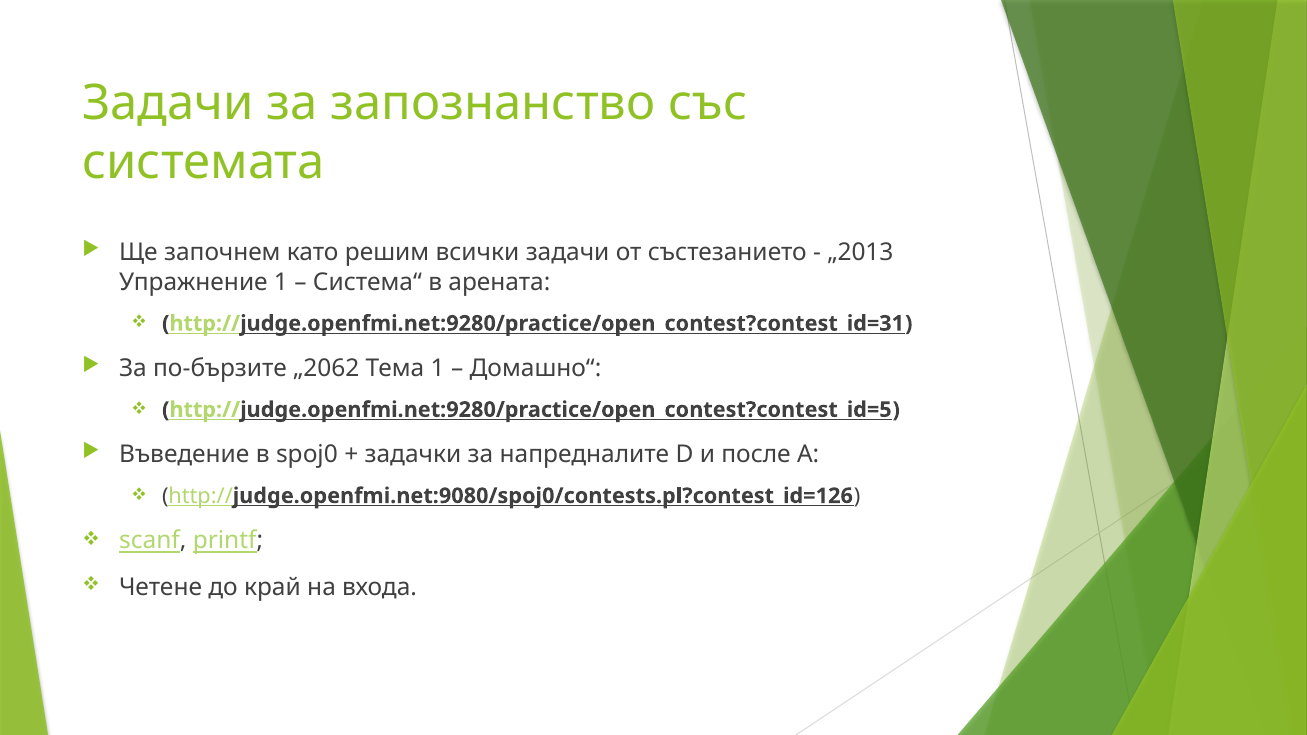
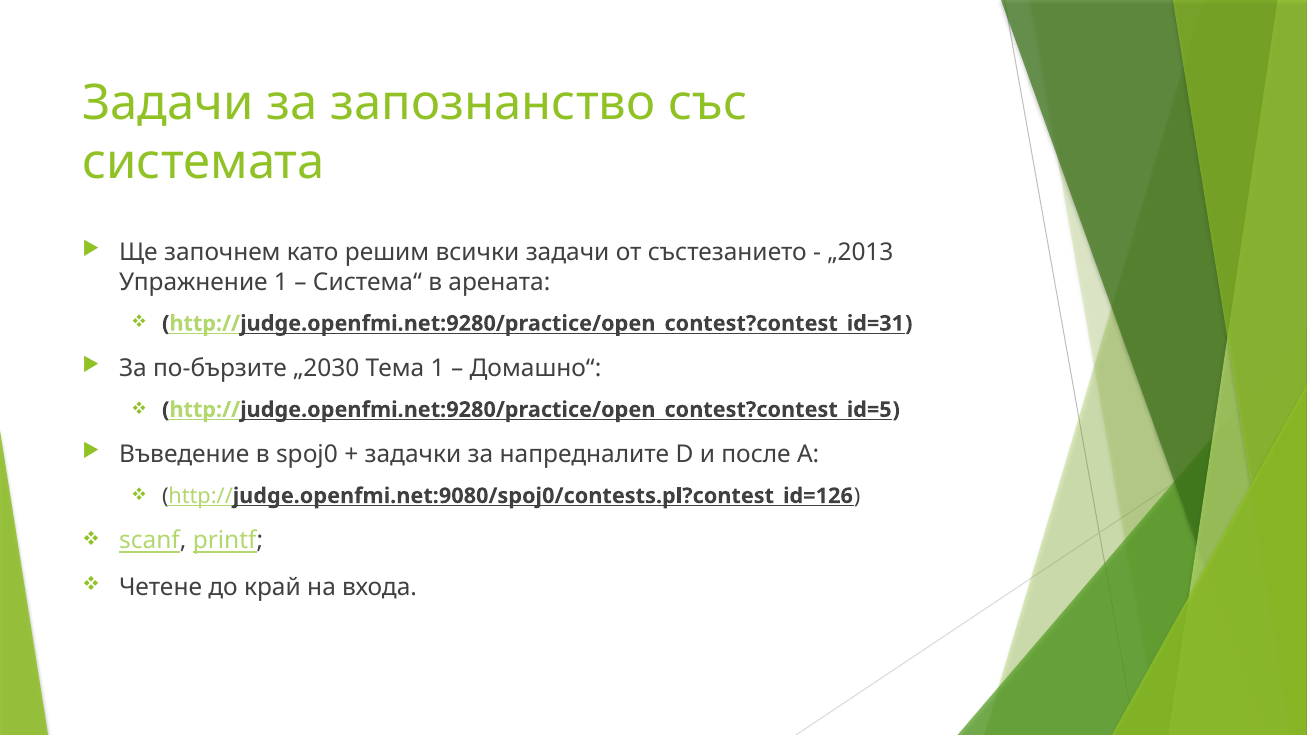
„2062: „2062 -> „2030
